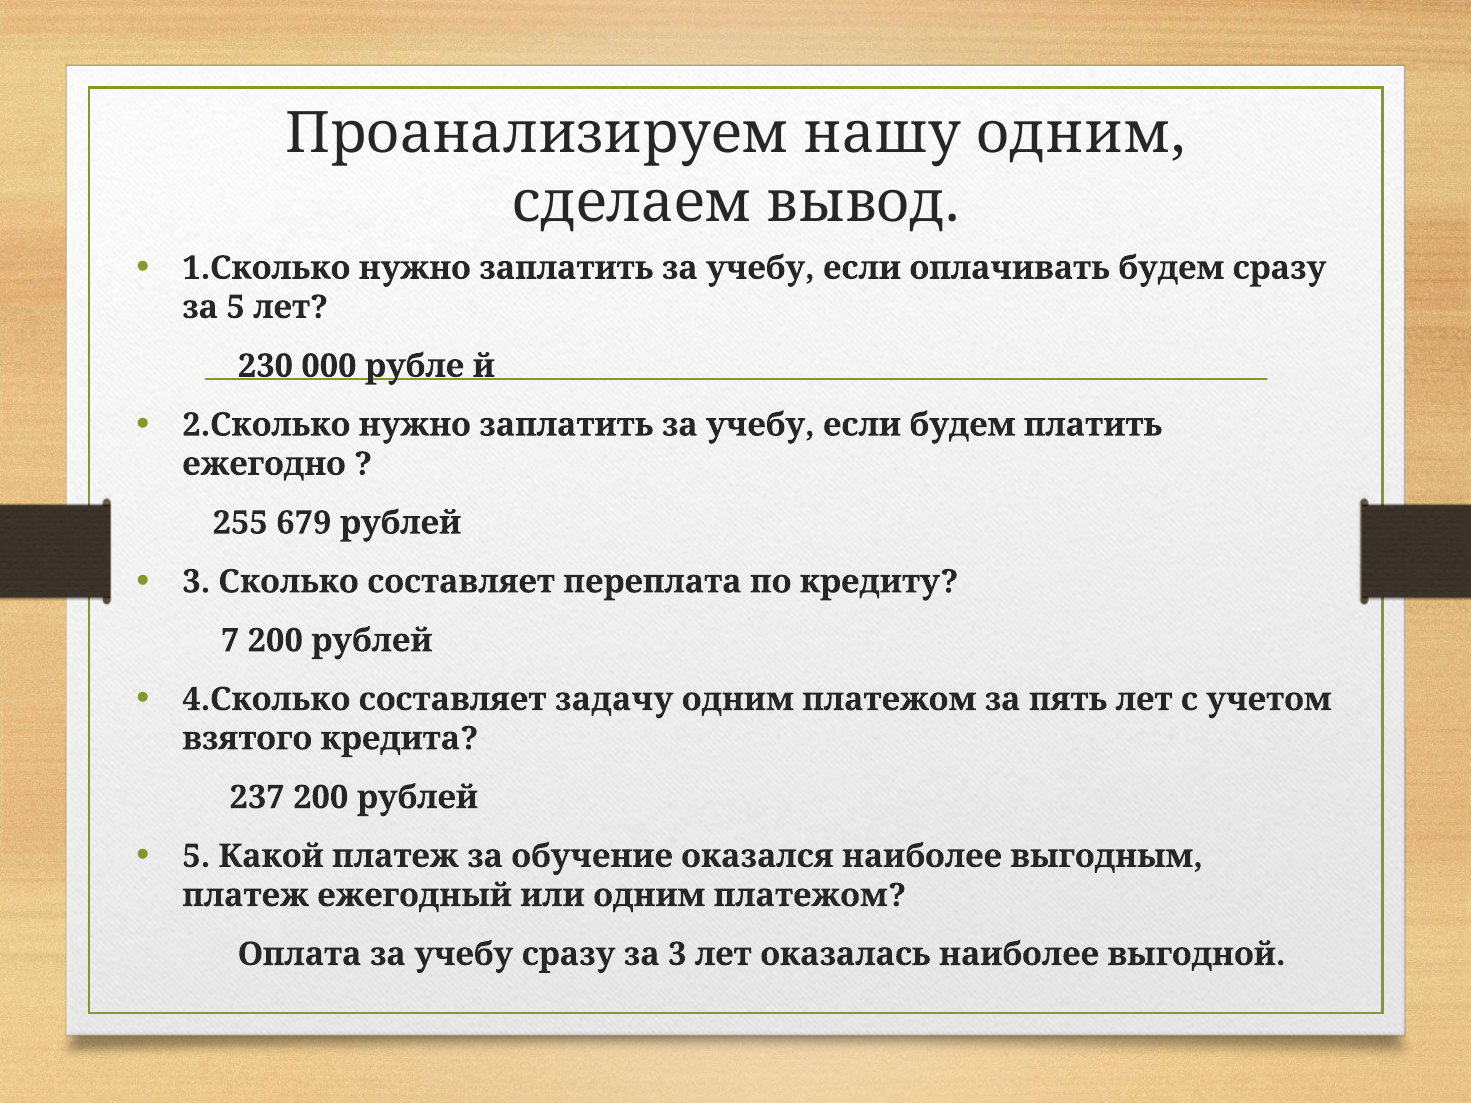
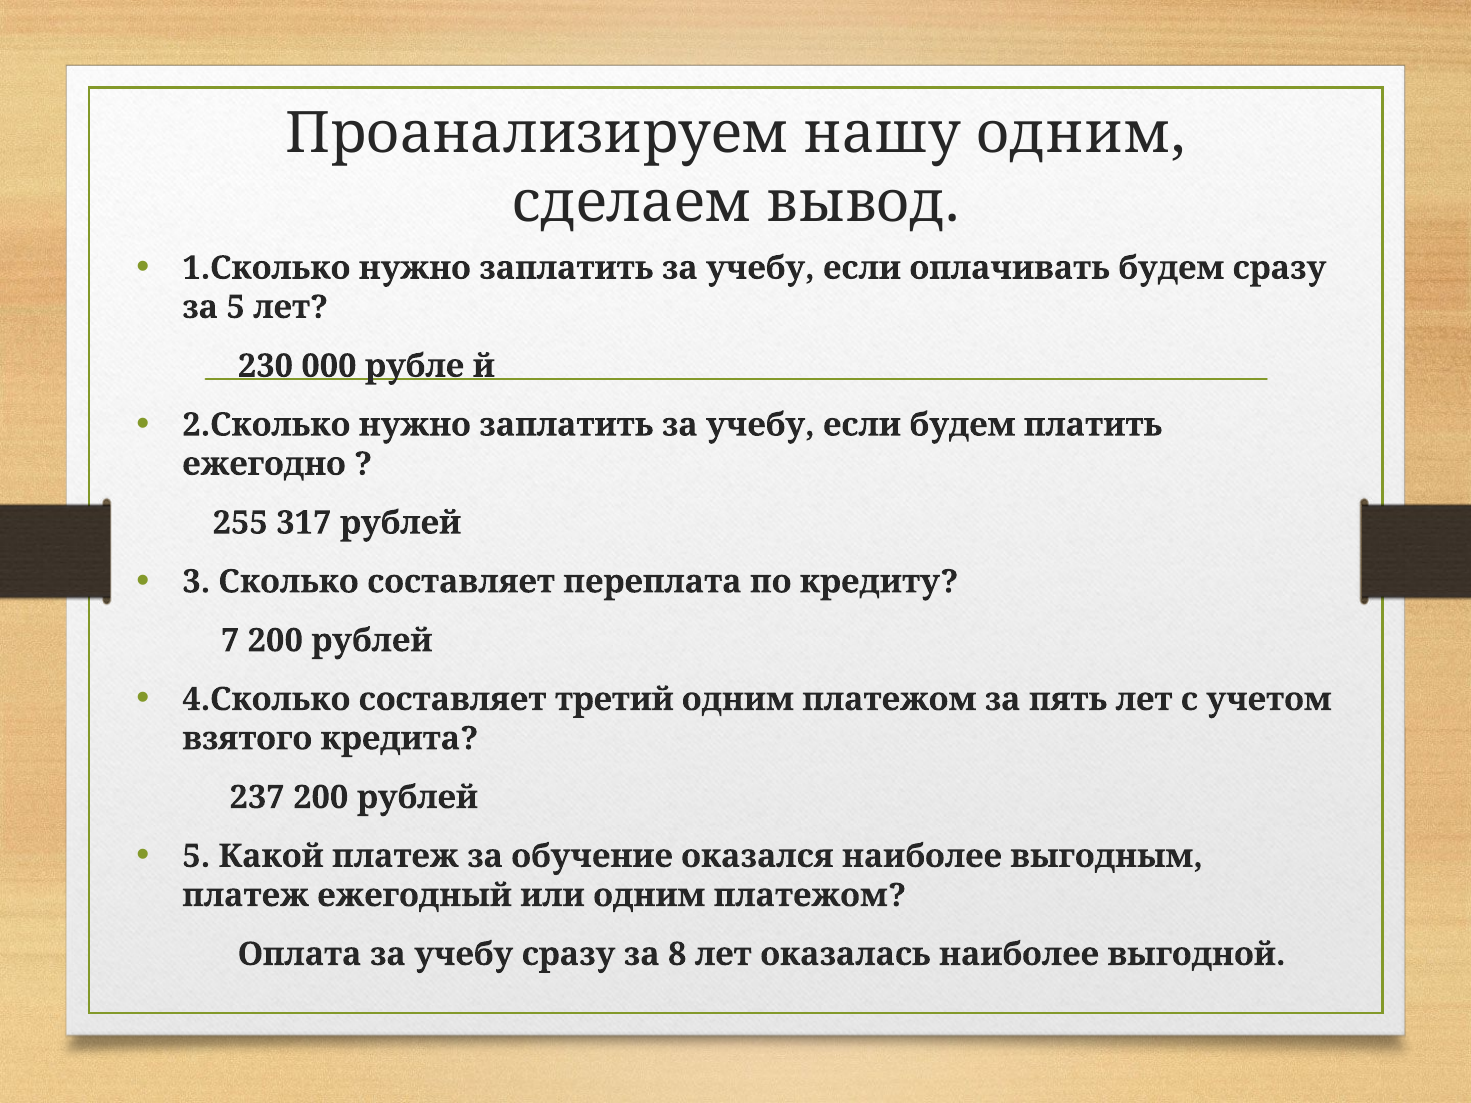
679: 679 -> 317
задачу: задачу -> третий
за 3: 3 -> 8
